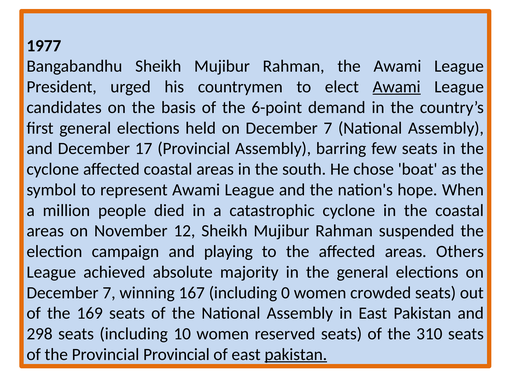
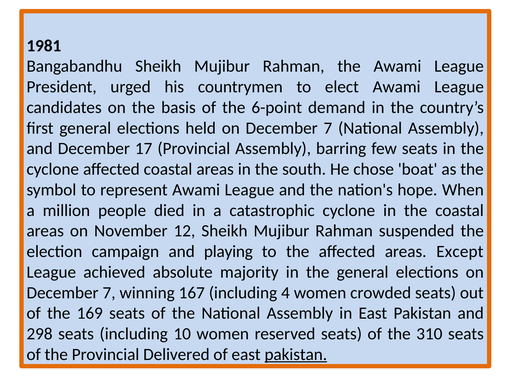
1977: 1977 -> 1981
Awami at (397, 87) underline: present -> none
Others: Others -> Except
0: 0 -> 4
Provincial Provincial: Provincial -> Delivered
